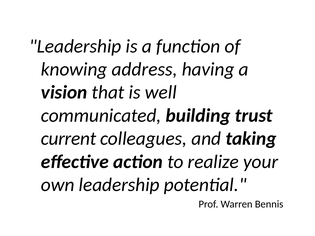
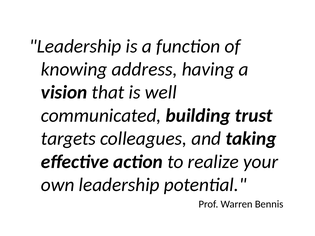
current: current -> targets
